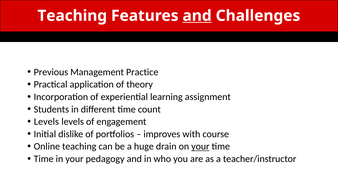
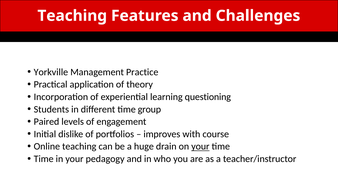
and at (197, 16) underline: present -> none
Previous: Previous -> Yorkville
assignment: assignment -> questioning
count: count -> group
Levels at (46, 122): Levels -> Paired
